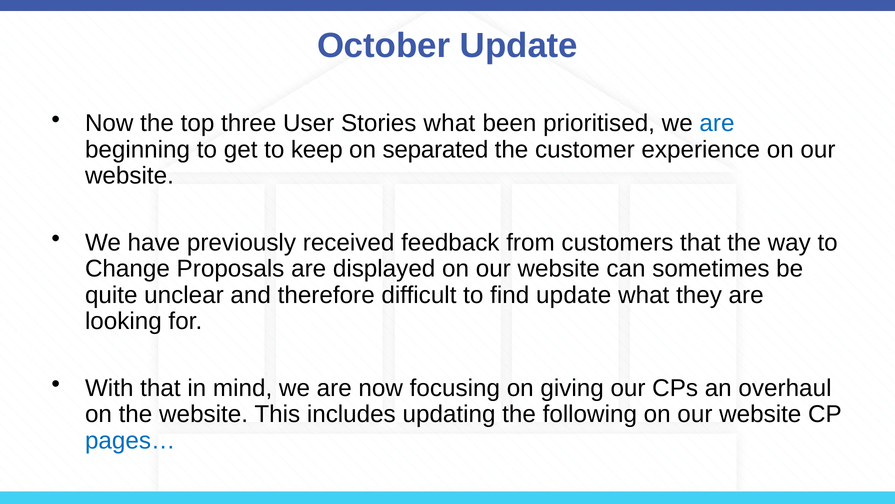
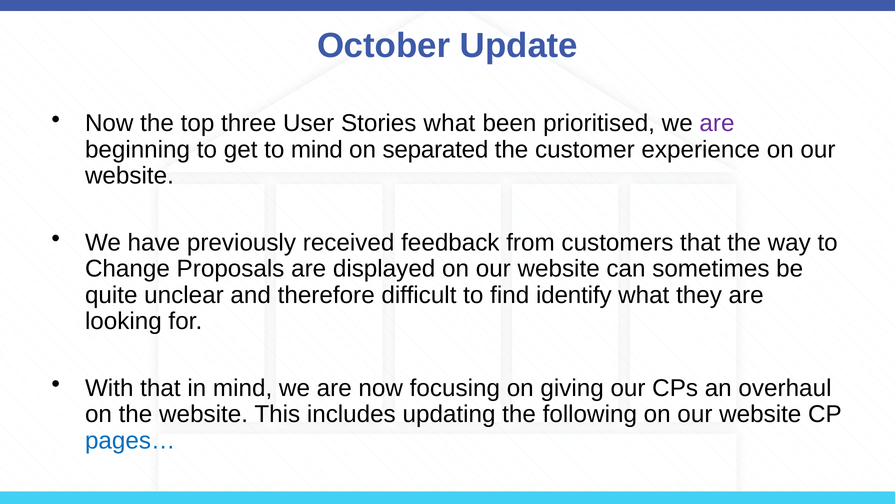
are at (717, 123) colour: blue -> purple
to keep: keep -> mind
find update: update -> identify
